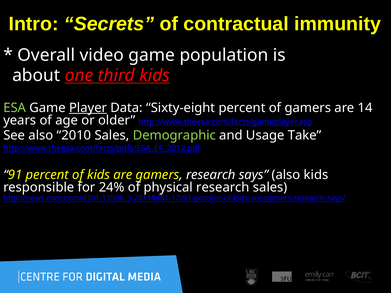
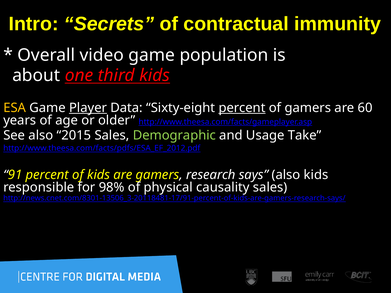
ESA colour: light green -> yellow
percent at (242, 108) underline: none -> present
14: 14 -> 60
2010: 2010 -> 2015
24%: 24% -> 98%
physical research: research -> causality
